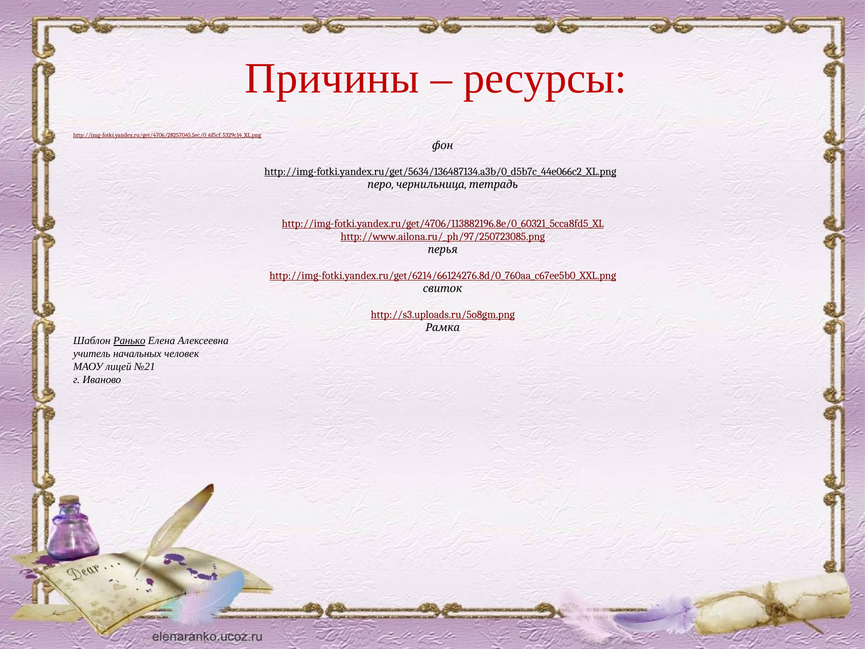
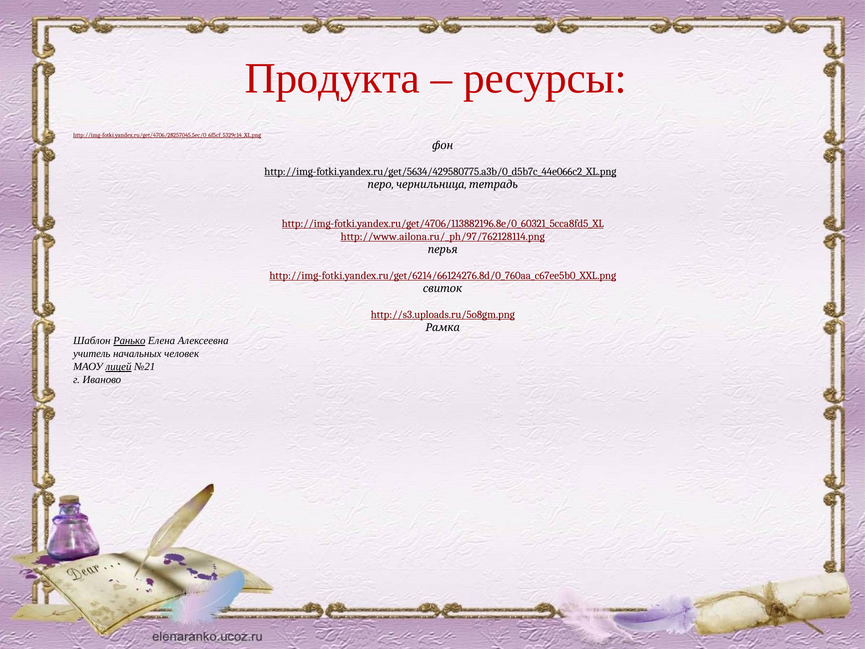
Причины: Причины -> Продукта
http://img-fotki.yandex.ru/get/5634/136487134.a3b/0_d5b7c_44e066c2_XL.png: http://img-fotki.yandex.ru/get/5634/136487134.a3b/0_d5b7c_44e066c2_XL.png -> http://img-fotki.yandex.ru/get/5634/429580775.a3b/0_d5b7c_44e066c2_XL.png
http://www.ailona.ru/_ph/97/250723085.png: http://www.ailona.ru/_ph/97/250723085.png -> http://www.ailona.ru/_ph/97/762128114.png
лицей underline: none -> present
